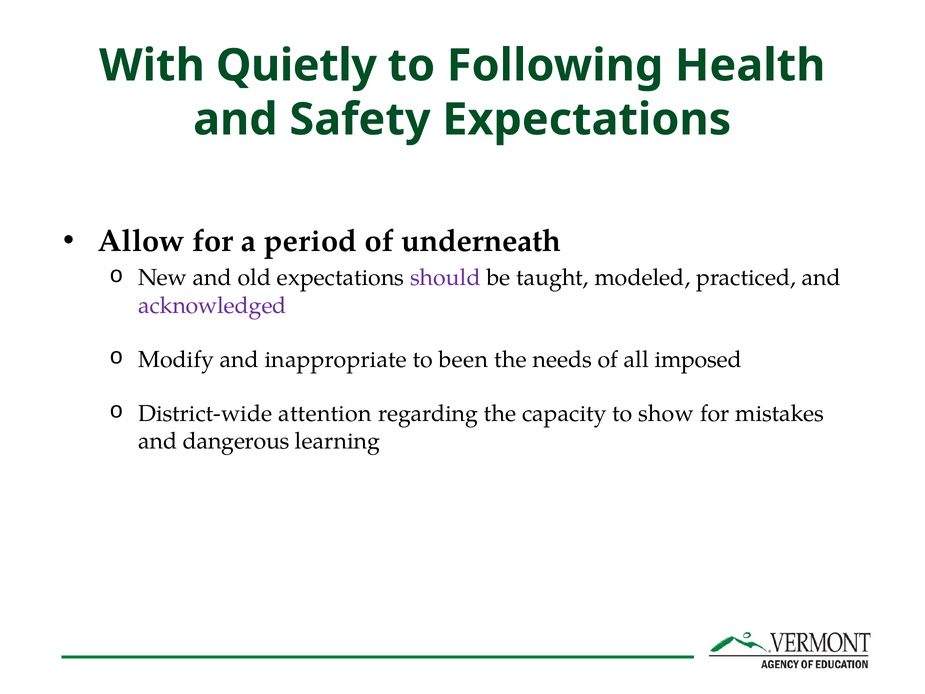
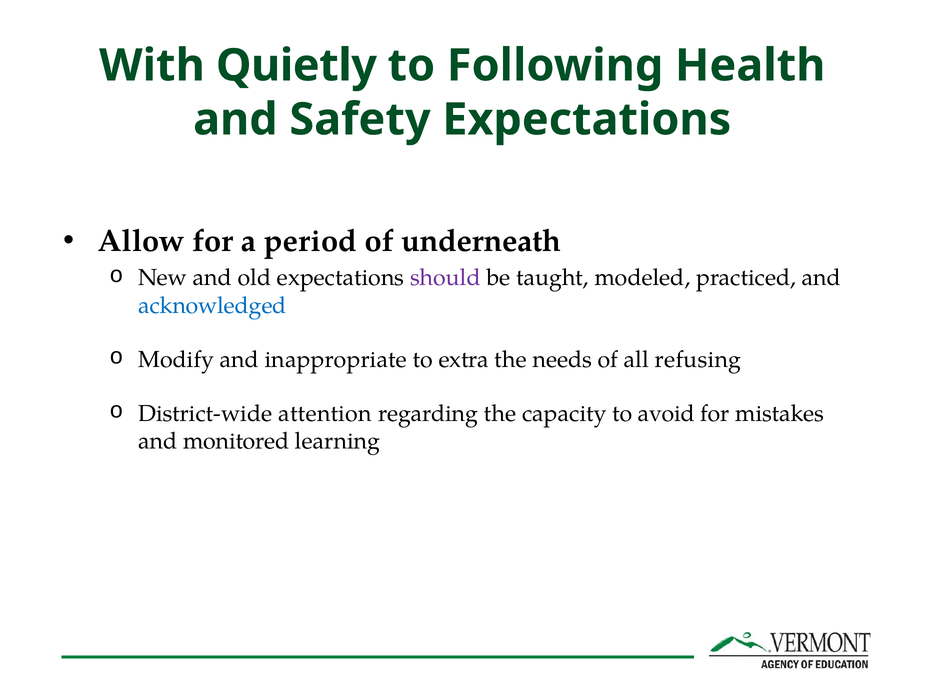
acknowledged colour: purple -> blue
been: been -> extra
imposed: imposed -> refusing
show: show -> avoid
dangerous: dangerous -> monitored
